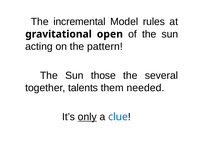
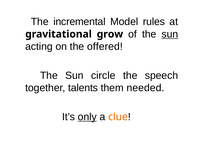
open: open -> grow
sun at (170, 34) underline: none -> present
pattern: pattern -> offered
those: those -> circle
several: several -> speech
clue colour: blue -> orange
